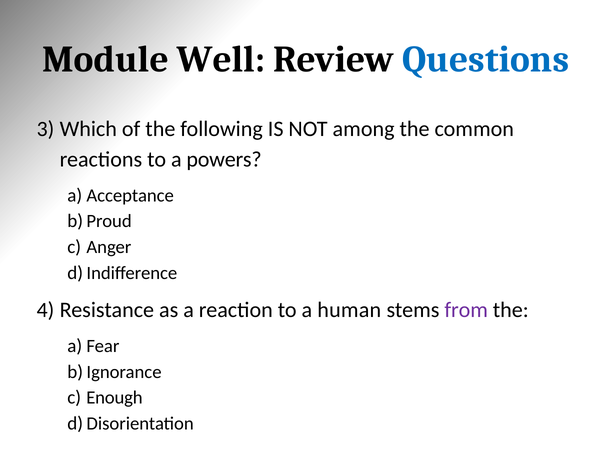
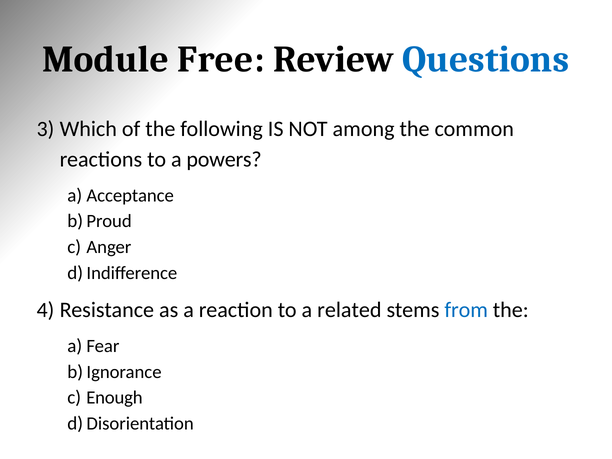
Well: Well -> Free
human: human -> related
from colour: purple -> blue
